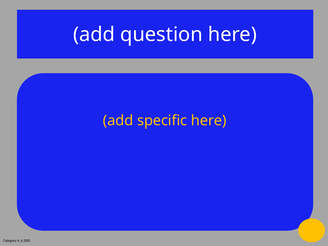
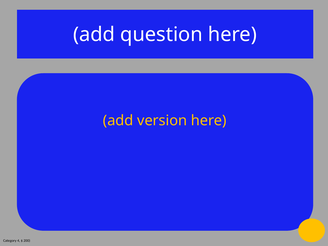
specific: specific -> version
